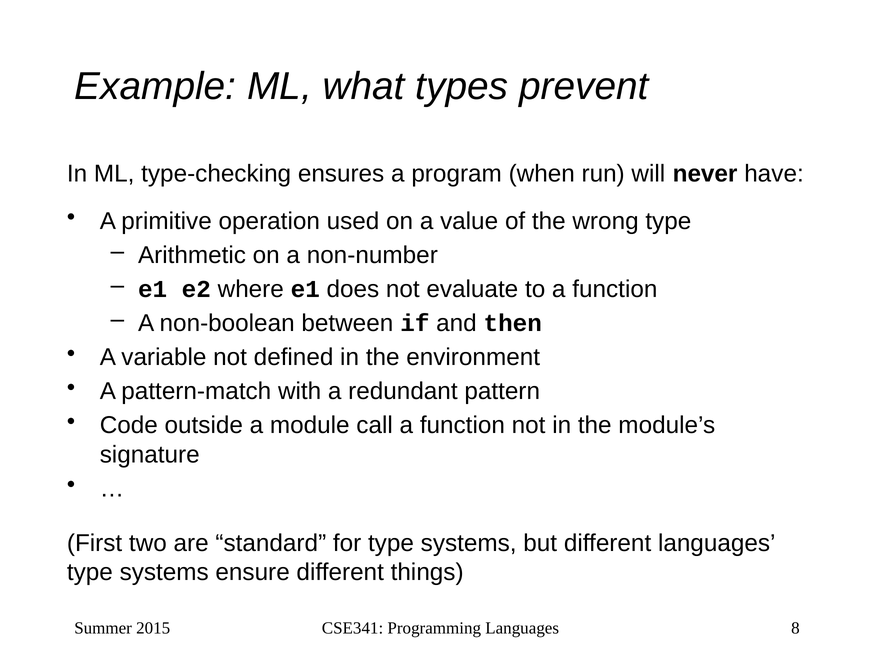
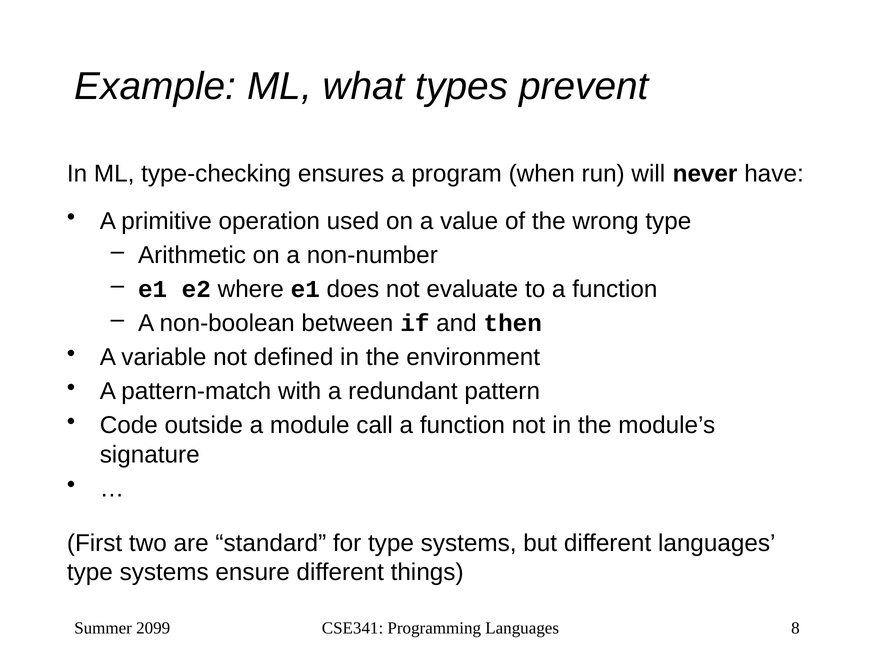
2015: 2015 -> 2099
